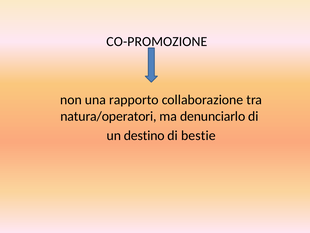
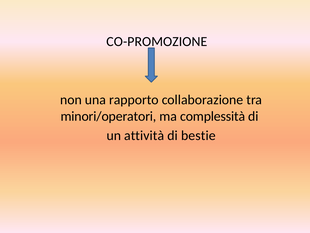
natura/operatori: natura/operatori -> minori/operatori
denunciarlo: denunciarlo -> complessità
destino: destino -> attività
